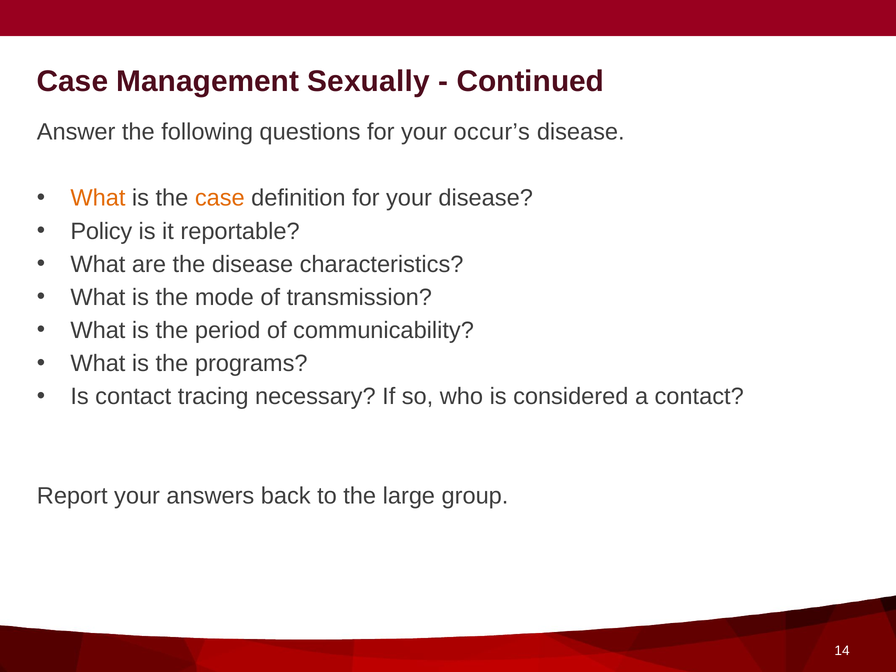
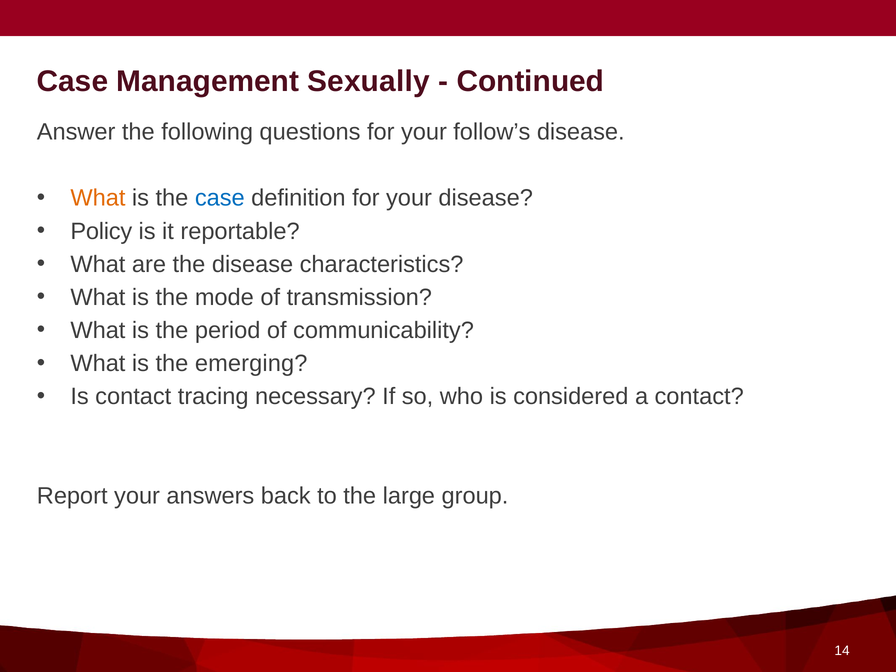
occur’s: occur’s -> follow’s
case at (220, 198) colour: orange -> blue
programs: programs -> emerging
